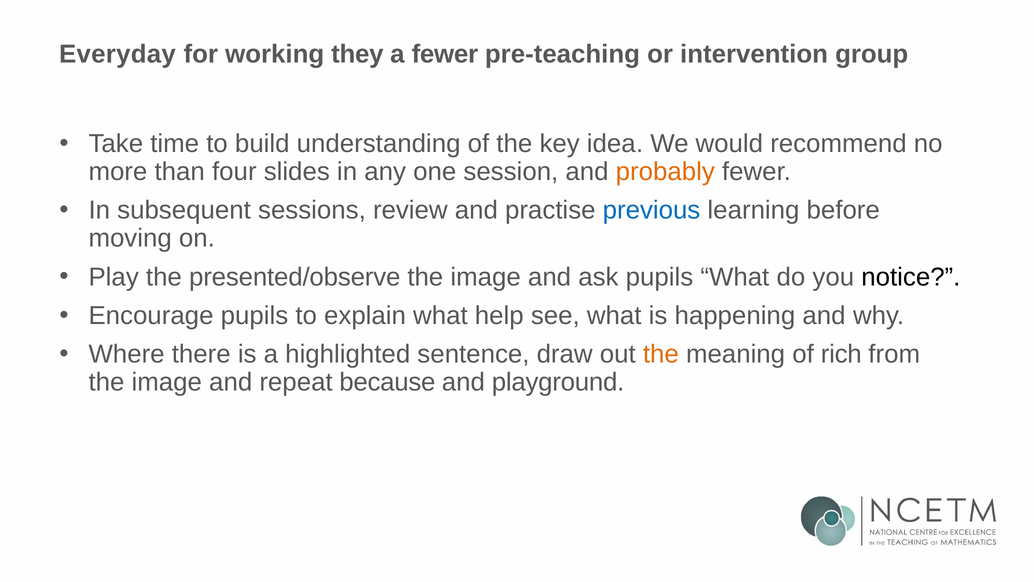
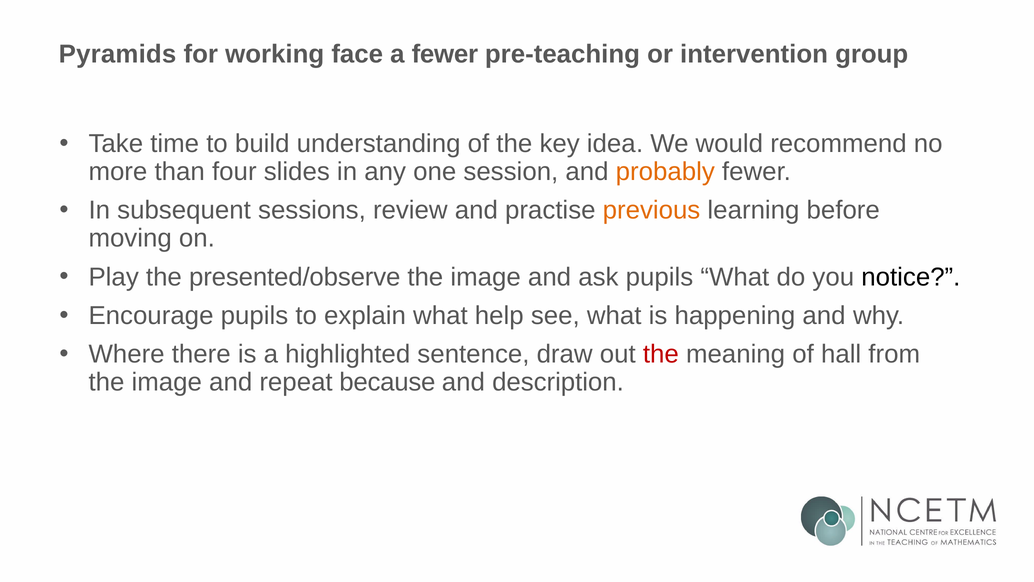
Everyday: Everyday -> Pyramids
they: they -> face
previous colour: blue -> orange
the at (661, 354) colour: orange -> red
rich: rich -> hall
playground: playground -> description
